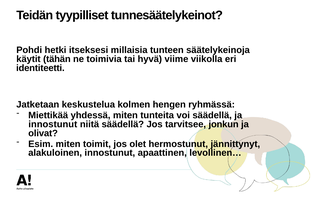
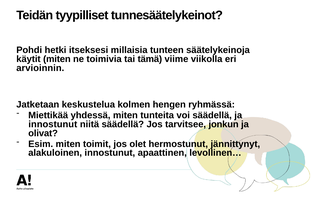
käytit tähän: tähän -> miten
hyvä: hyvä -> tämä
identiteetti: identiteetti -> arvioinnin
